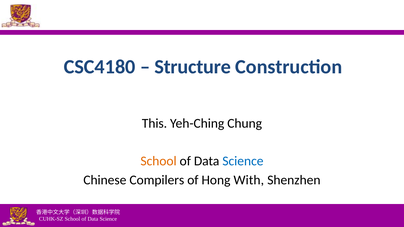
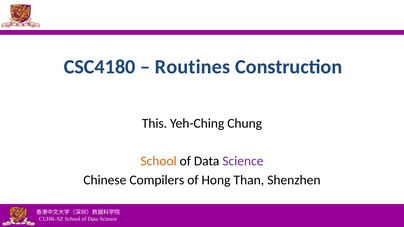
Structure: Structure -> Routines
Science at (243, 161) colour: blue -> purple
With: With -> Than
